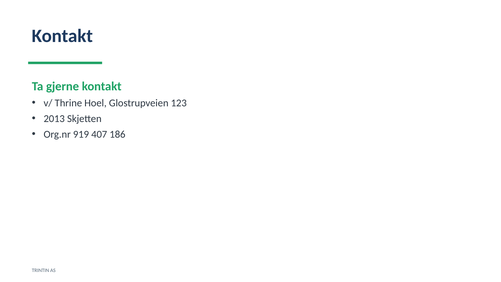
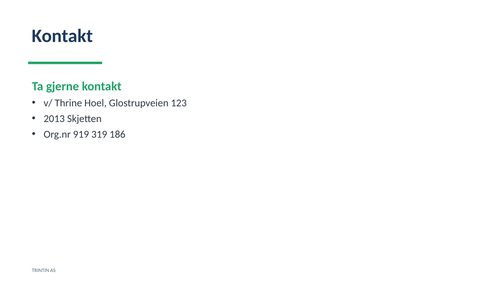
407: 407 -> 319
